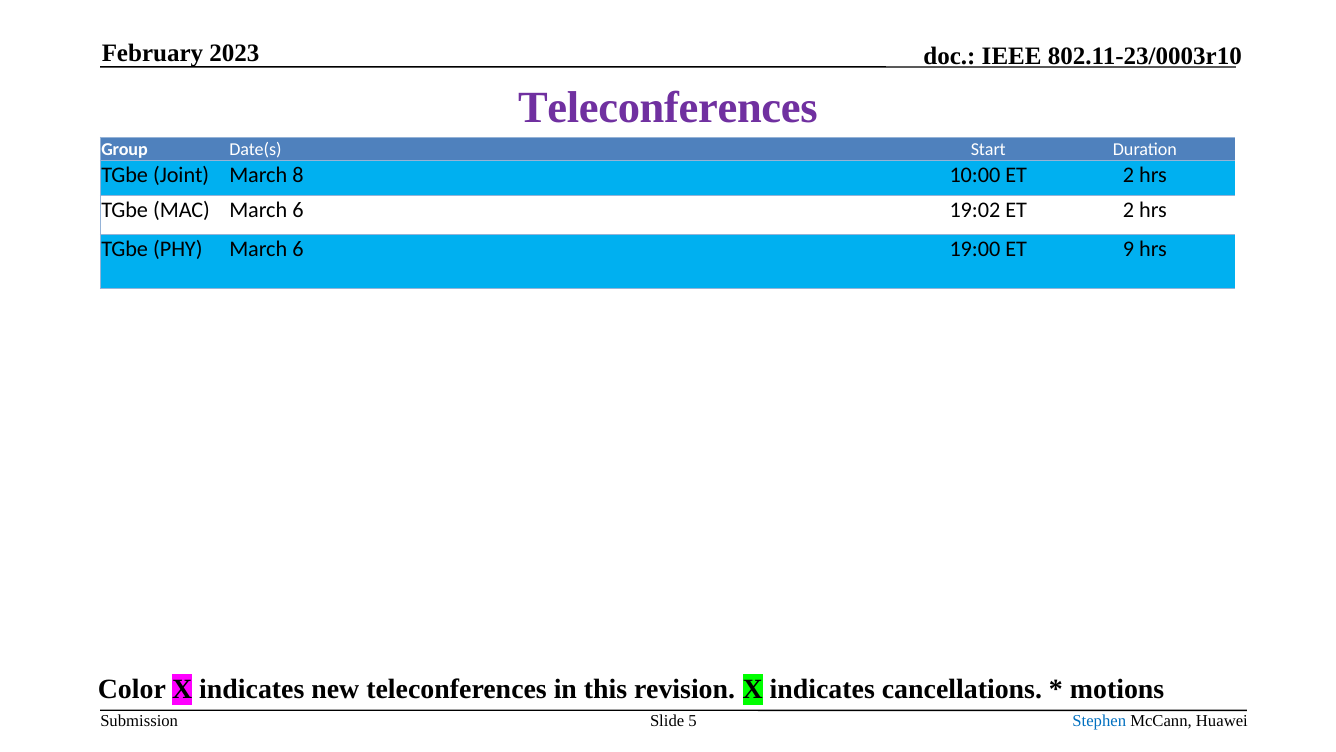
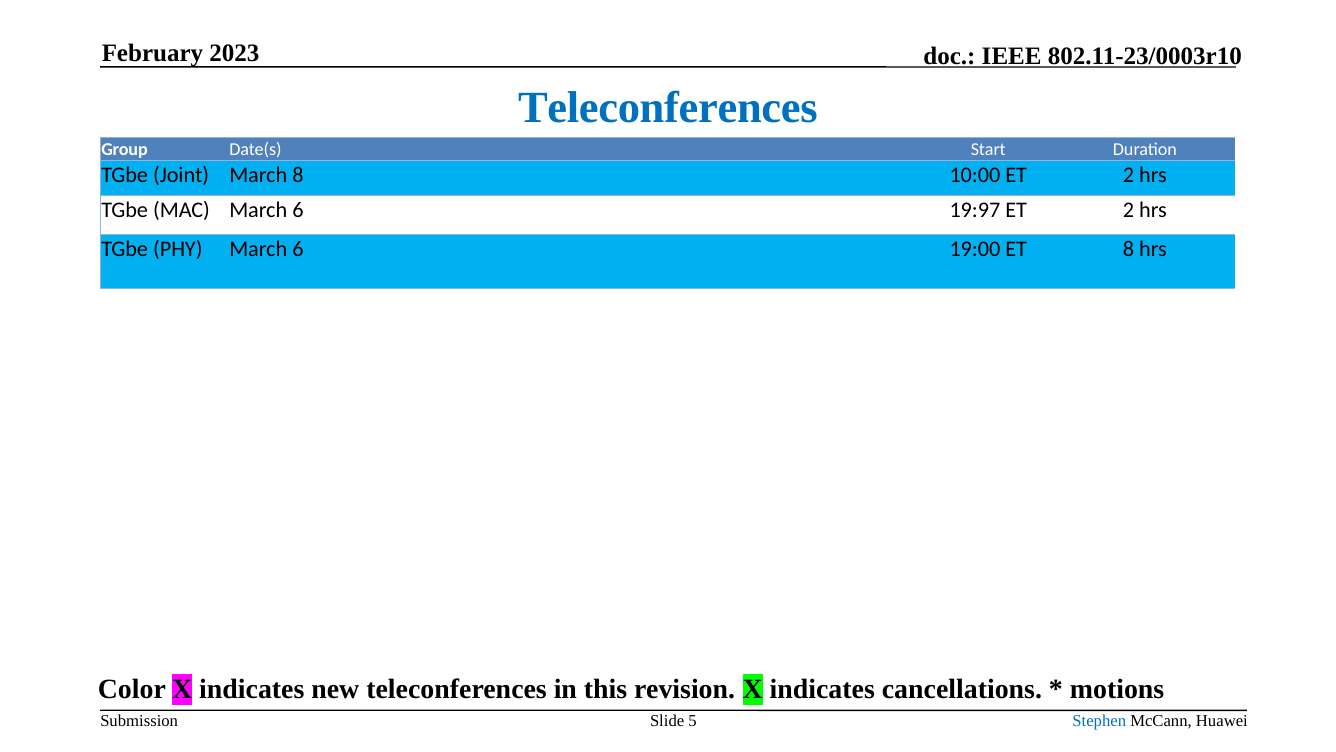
Teleconferences at (668, 107) colour: purple -> blue
19:02: 19:02 -> 19:97
ET 9: 9 -> 8
